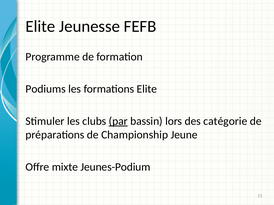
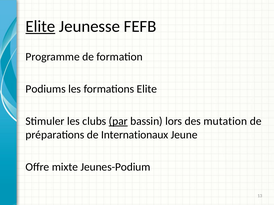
Elite at (40, 26) underline: none -> present
catégorie: catégorie -> mutation
Championship: Championship -> Internationaux
